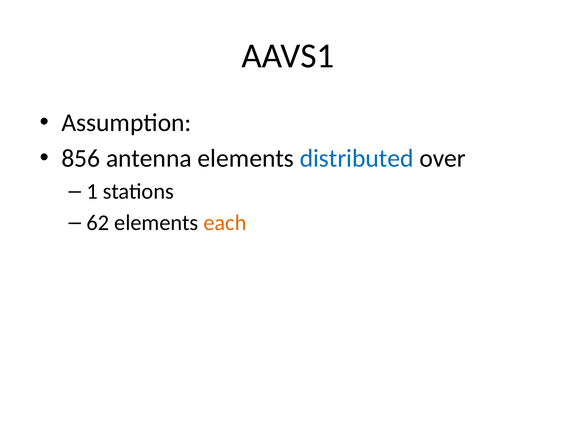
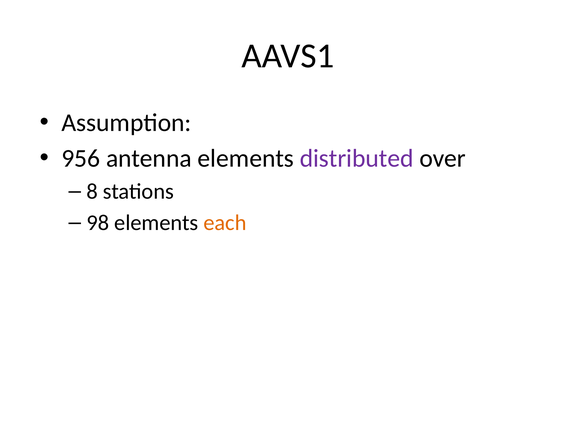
856: 856 -> 956
distributed colour: blue -> purple
1: 1 -> 8
62: 62 -> 98
